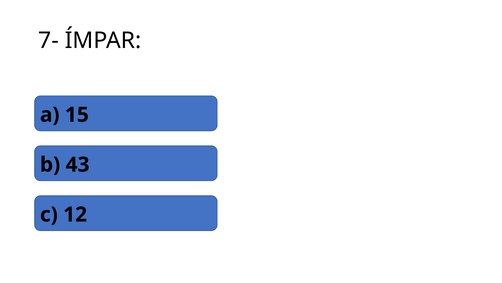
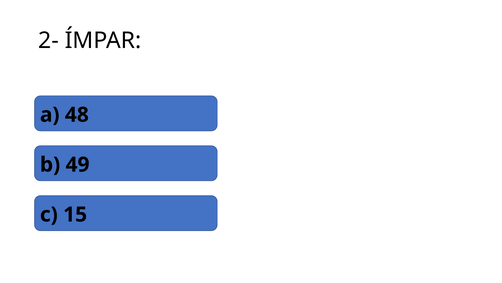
7-: 7- -> 2-
15: 15 -> 48
43: 43 -> 49
12: 12 -> 15
